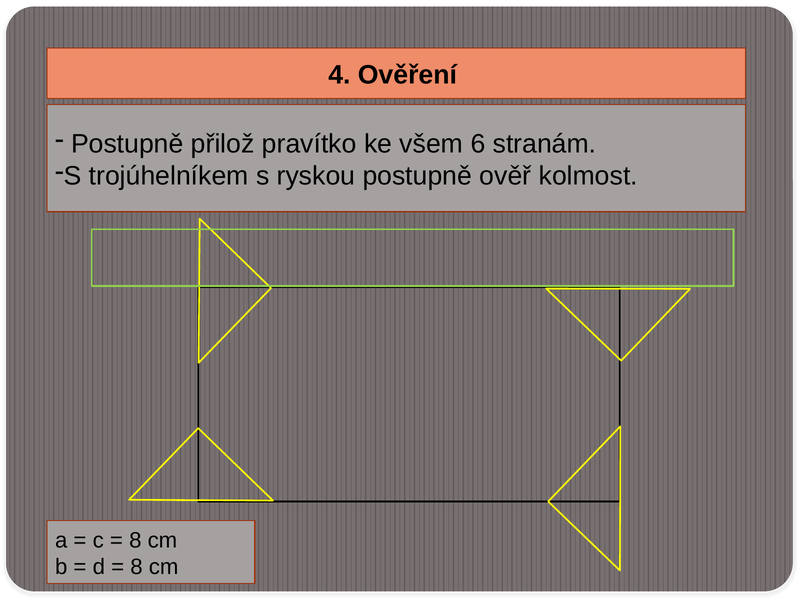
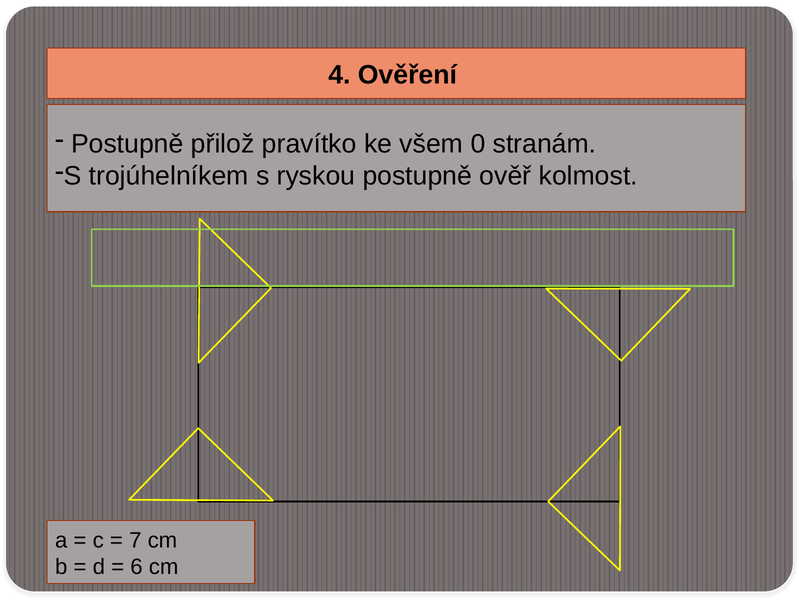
6: 6 -> 0
8 at (135, 540): 8 -> 7
8 at (137, 566): 8 -> 6
